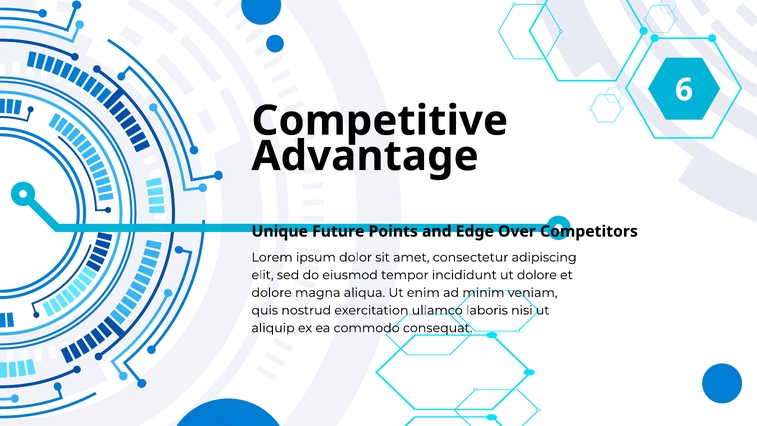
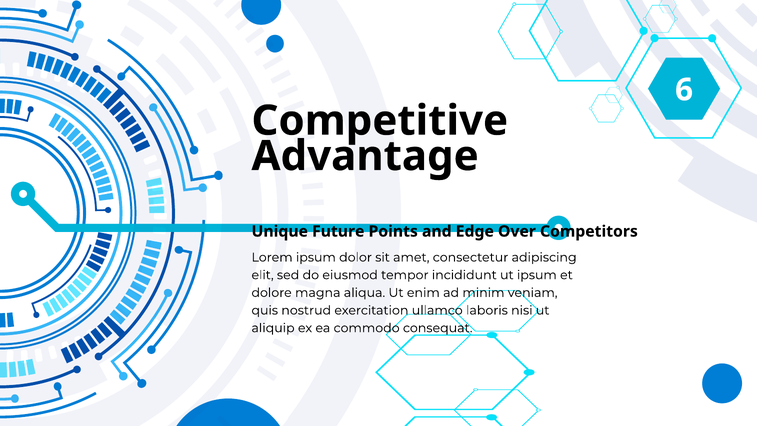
ut dolore: dolore -> ipsum
